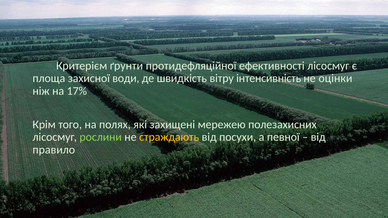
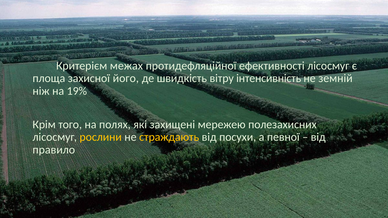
ґрунти: ґрунти -> межах
води: води -> його
оцінки: оцінки -> земній
17%: 17% -> 19%
рослини colour: light green -> yellow
